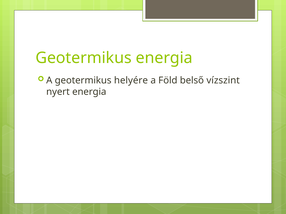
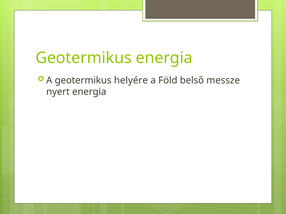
vízszint: vízszint -> messze
